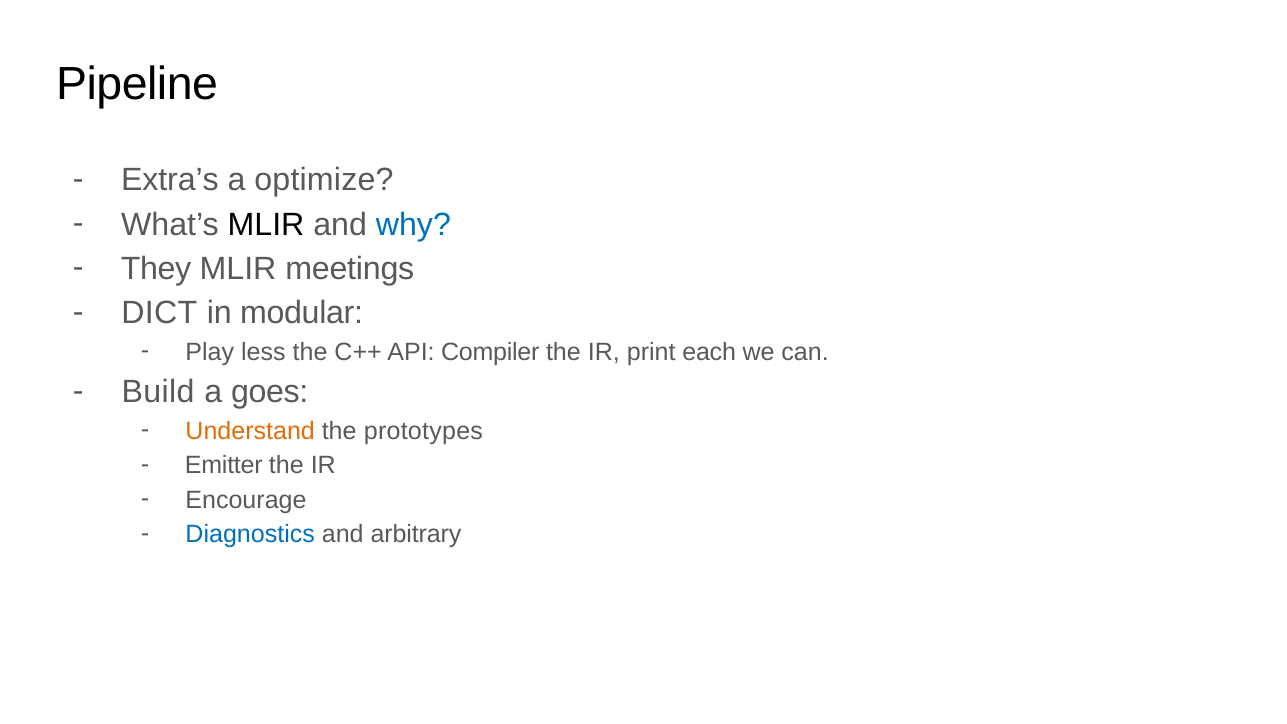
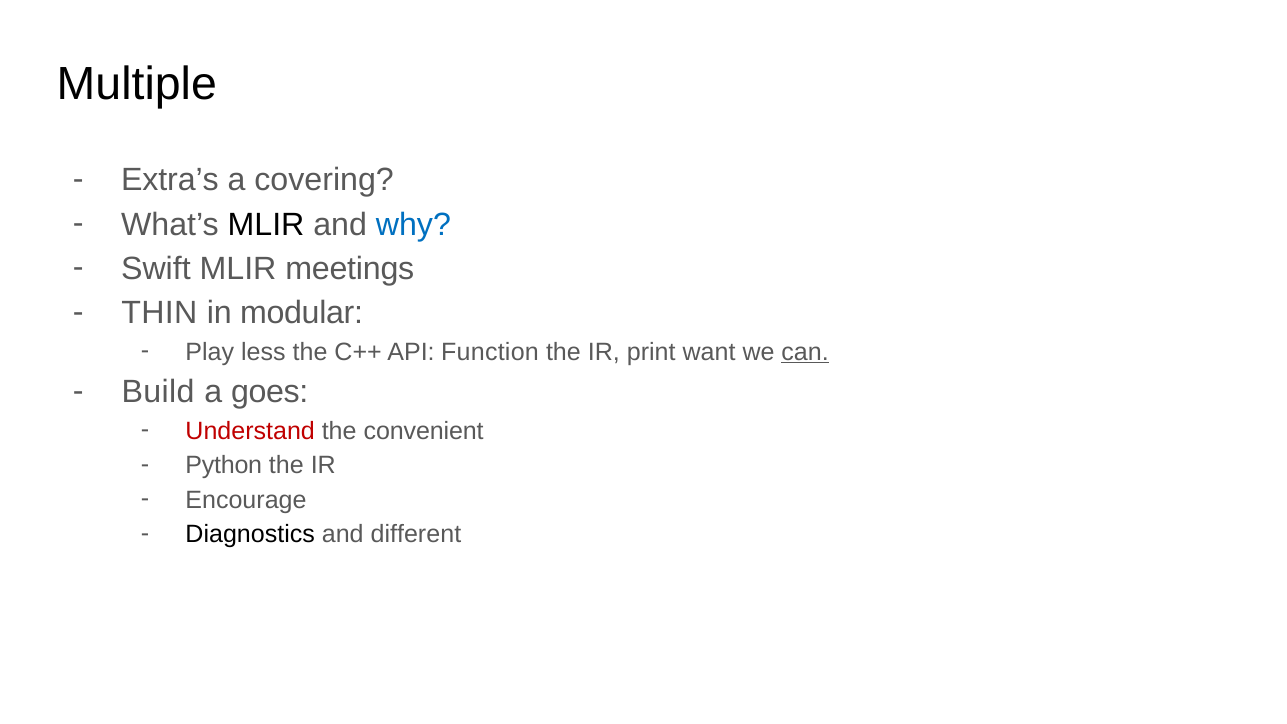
Pipeline: Pipeline -> Multiple
optimize: optimize -> covering
They: They -> Swift
DICT: DICT -> THIN
Compiler: Compiler -> Function
each: each -> want
can underline: none -> present
Understand colour: orange -> red
prototypes: prototypes -> convenient
Emitter: Emitter -> Python
Diagnostics colour: blue -> black
arbitrary: arbitrary -> different
